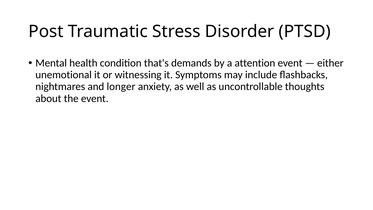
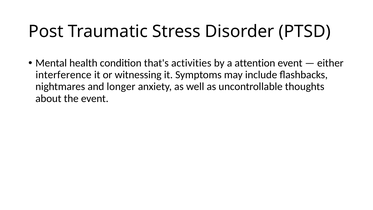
demands: demands -> activities
unemotional: unemotional -> interference
